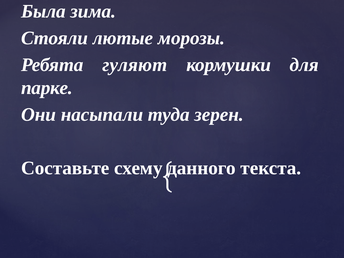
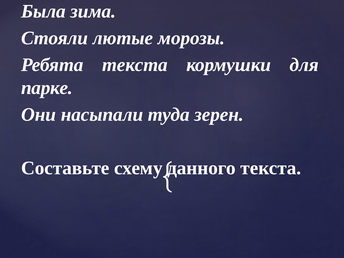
Ребята гуляют: гуляют -> текста
